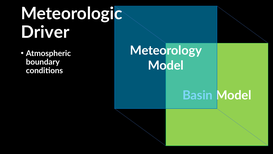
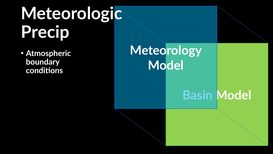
Driver: Driver -> Precip
